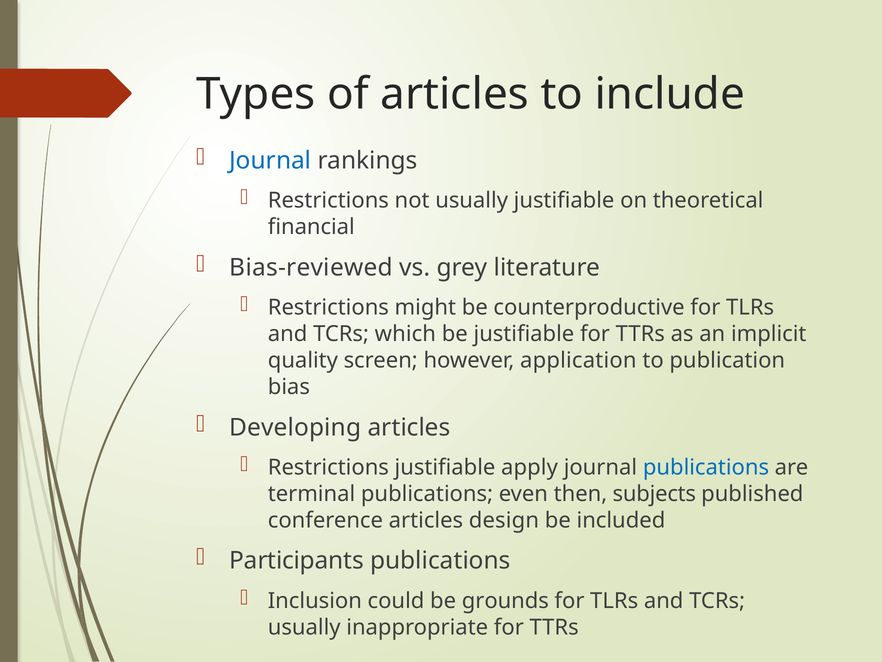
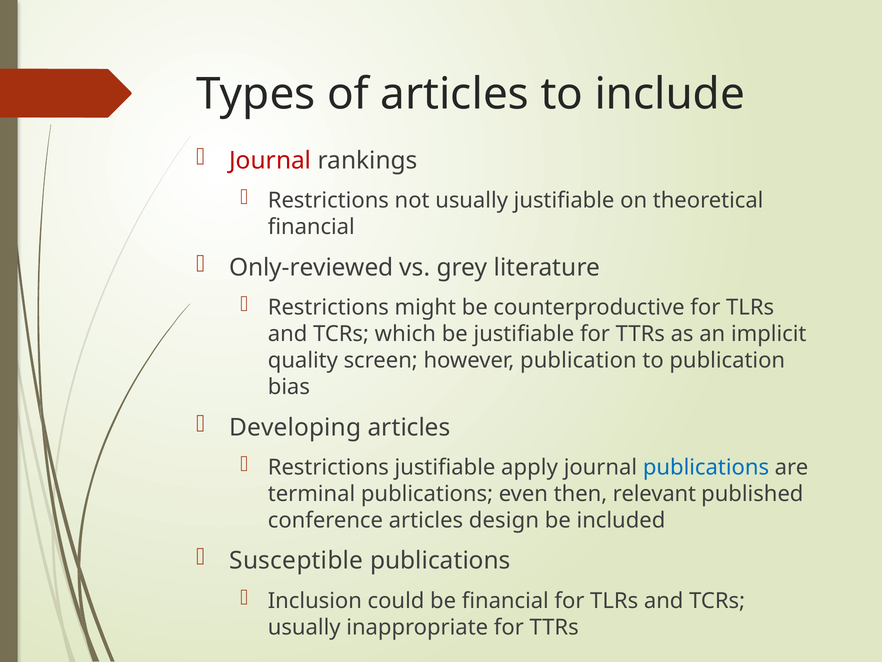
Journal at (270, 160) colour: blue -> red
Bias-reviewed: Bias-reviewed -> Only-reviewed
however application: application -> publication
subjects: subjects -> relevant
Participants: Participants -> Susceptible
be grounds: grounds -> financial
